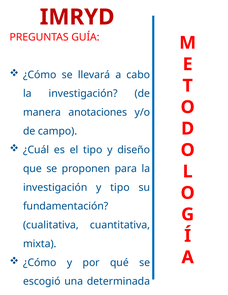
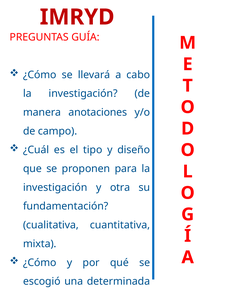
y tipo: tipo -> otra
